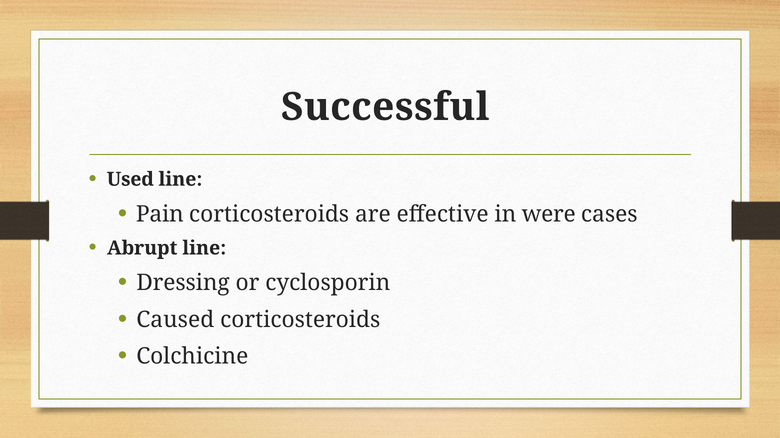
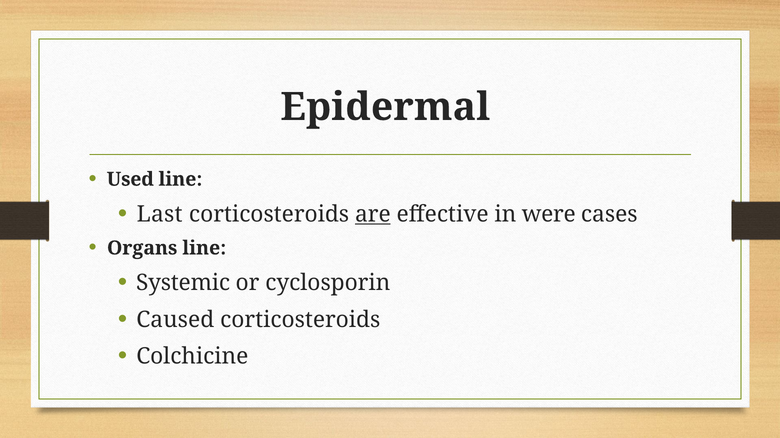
Successful: Successful -> Epidermal
Pain: Pain -> Last
are underline: none -> present
Abrupt: Abrupt -> Organs
Dressing: Dressing -> Systemic
